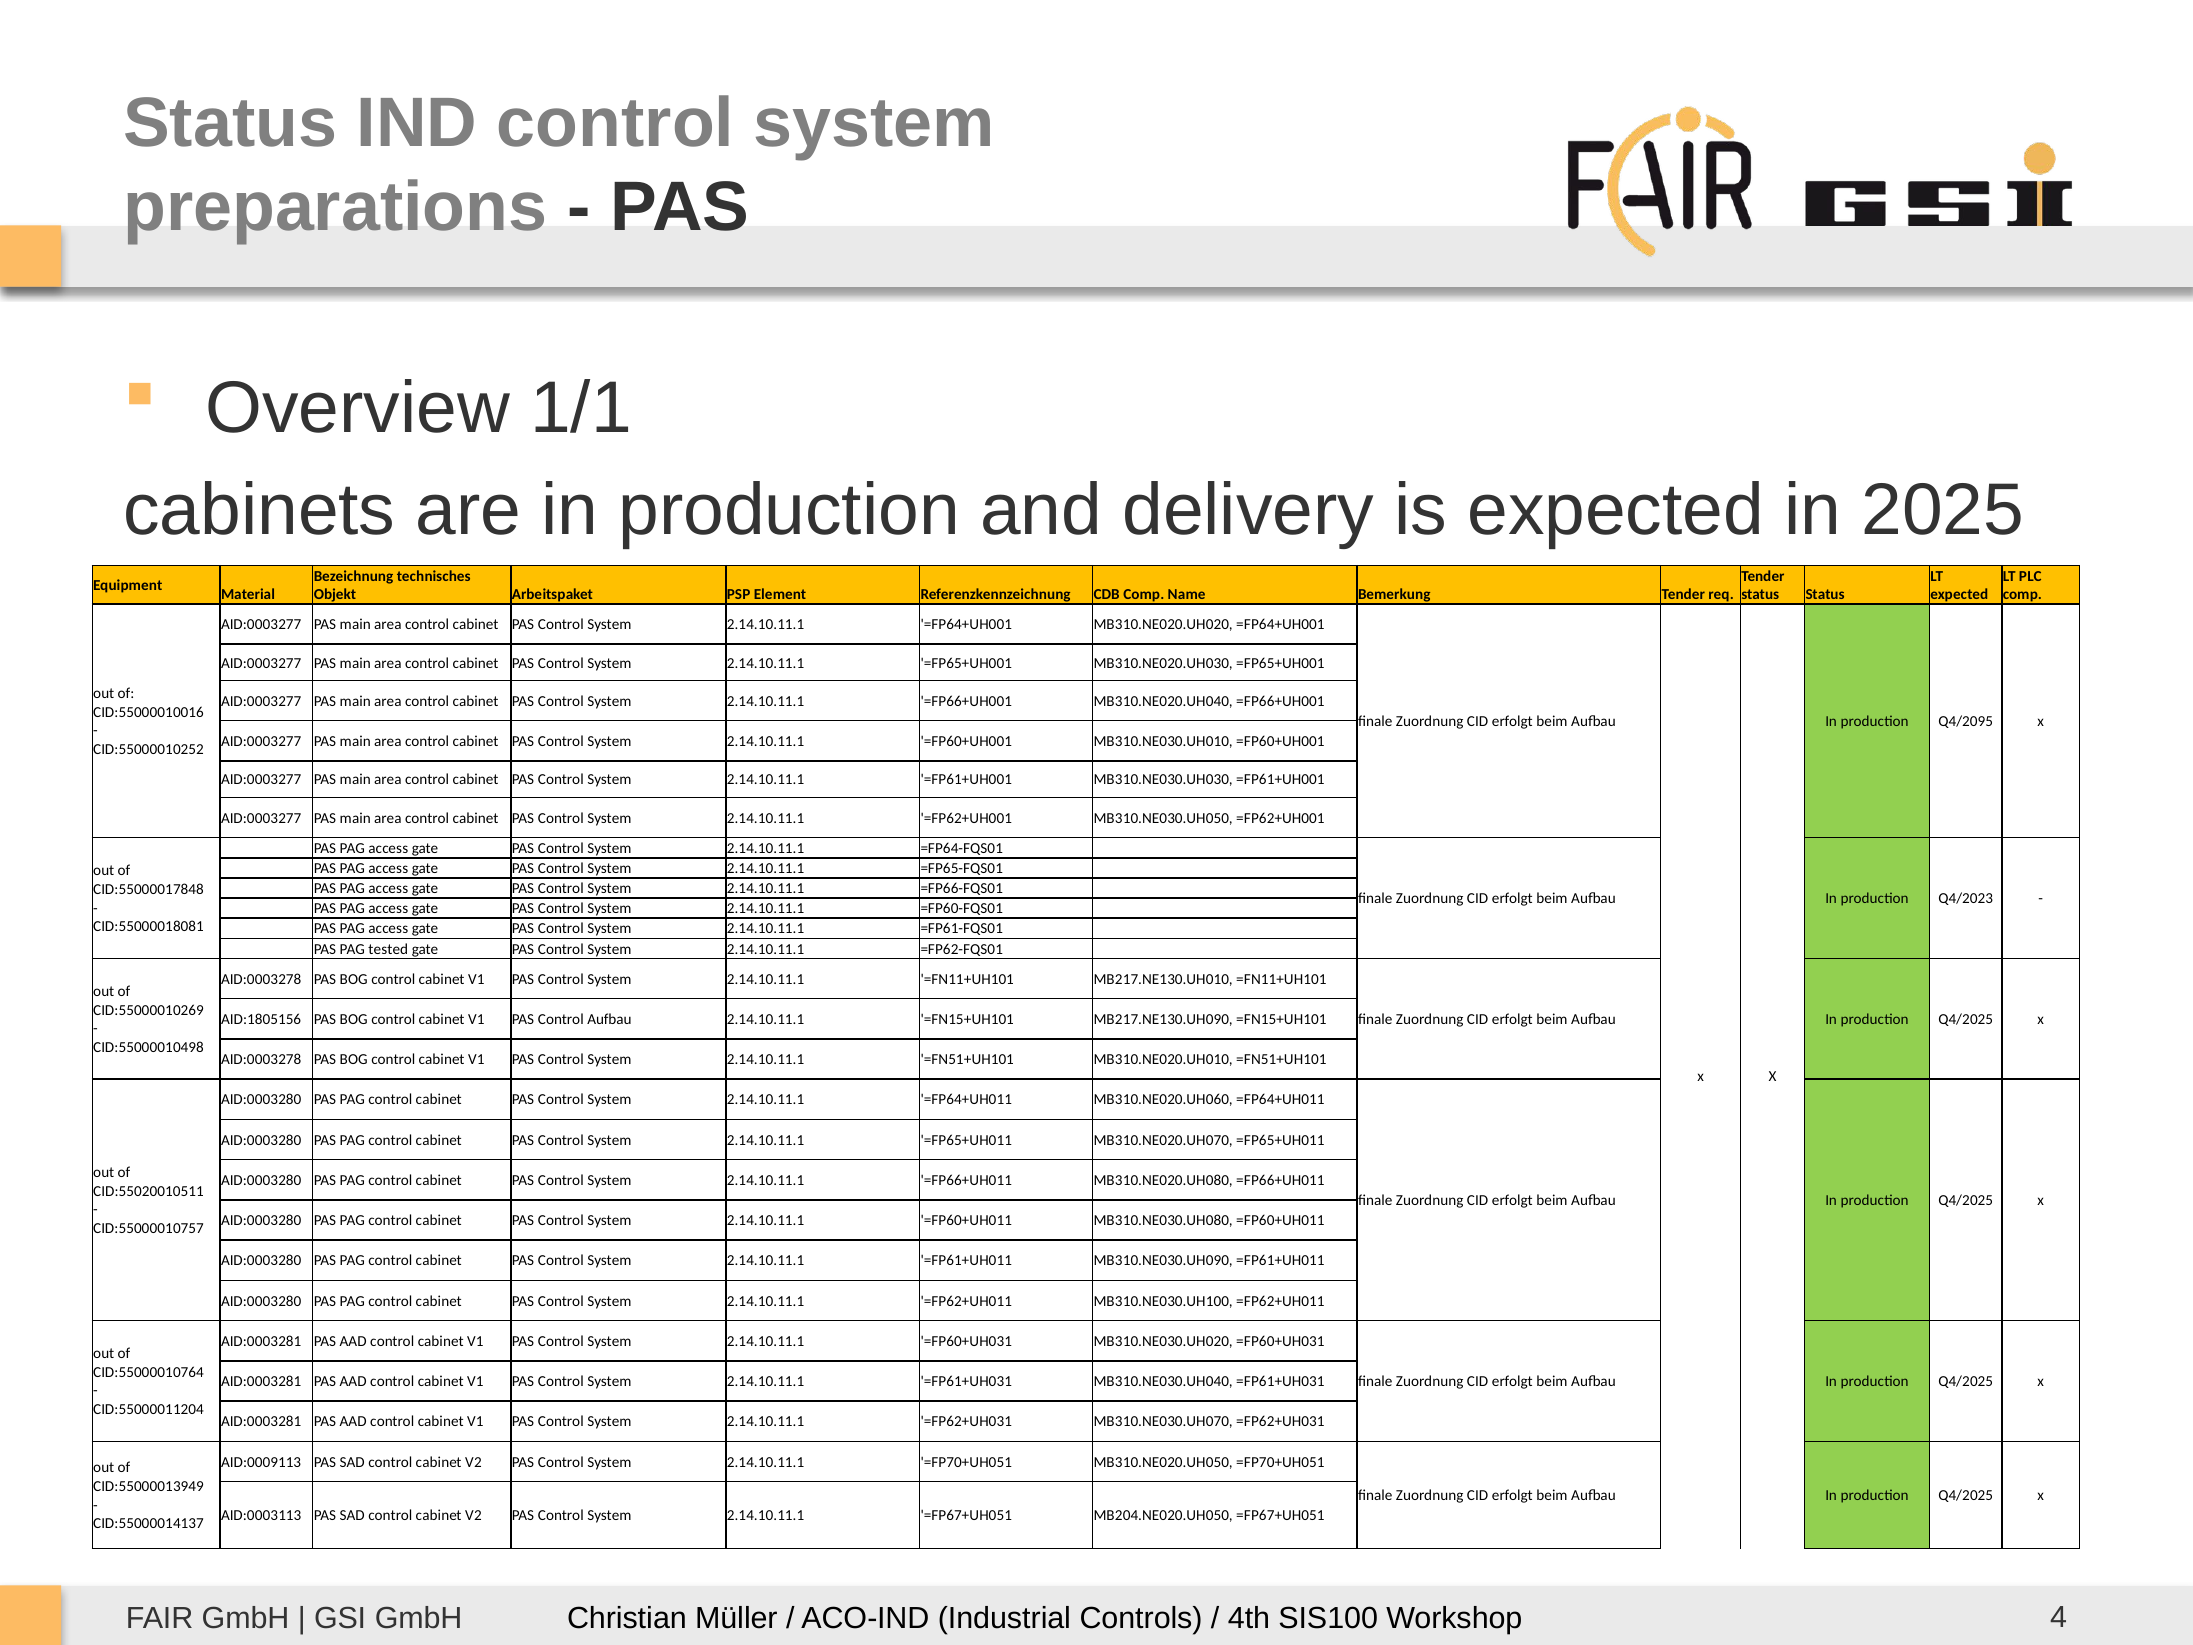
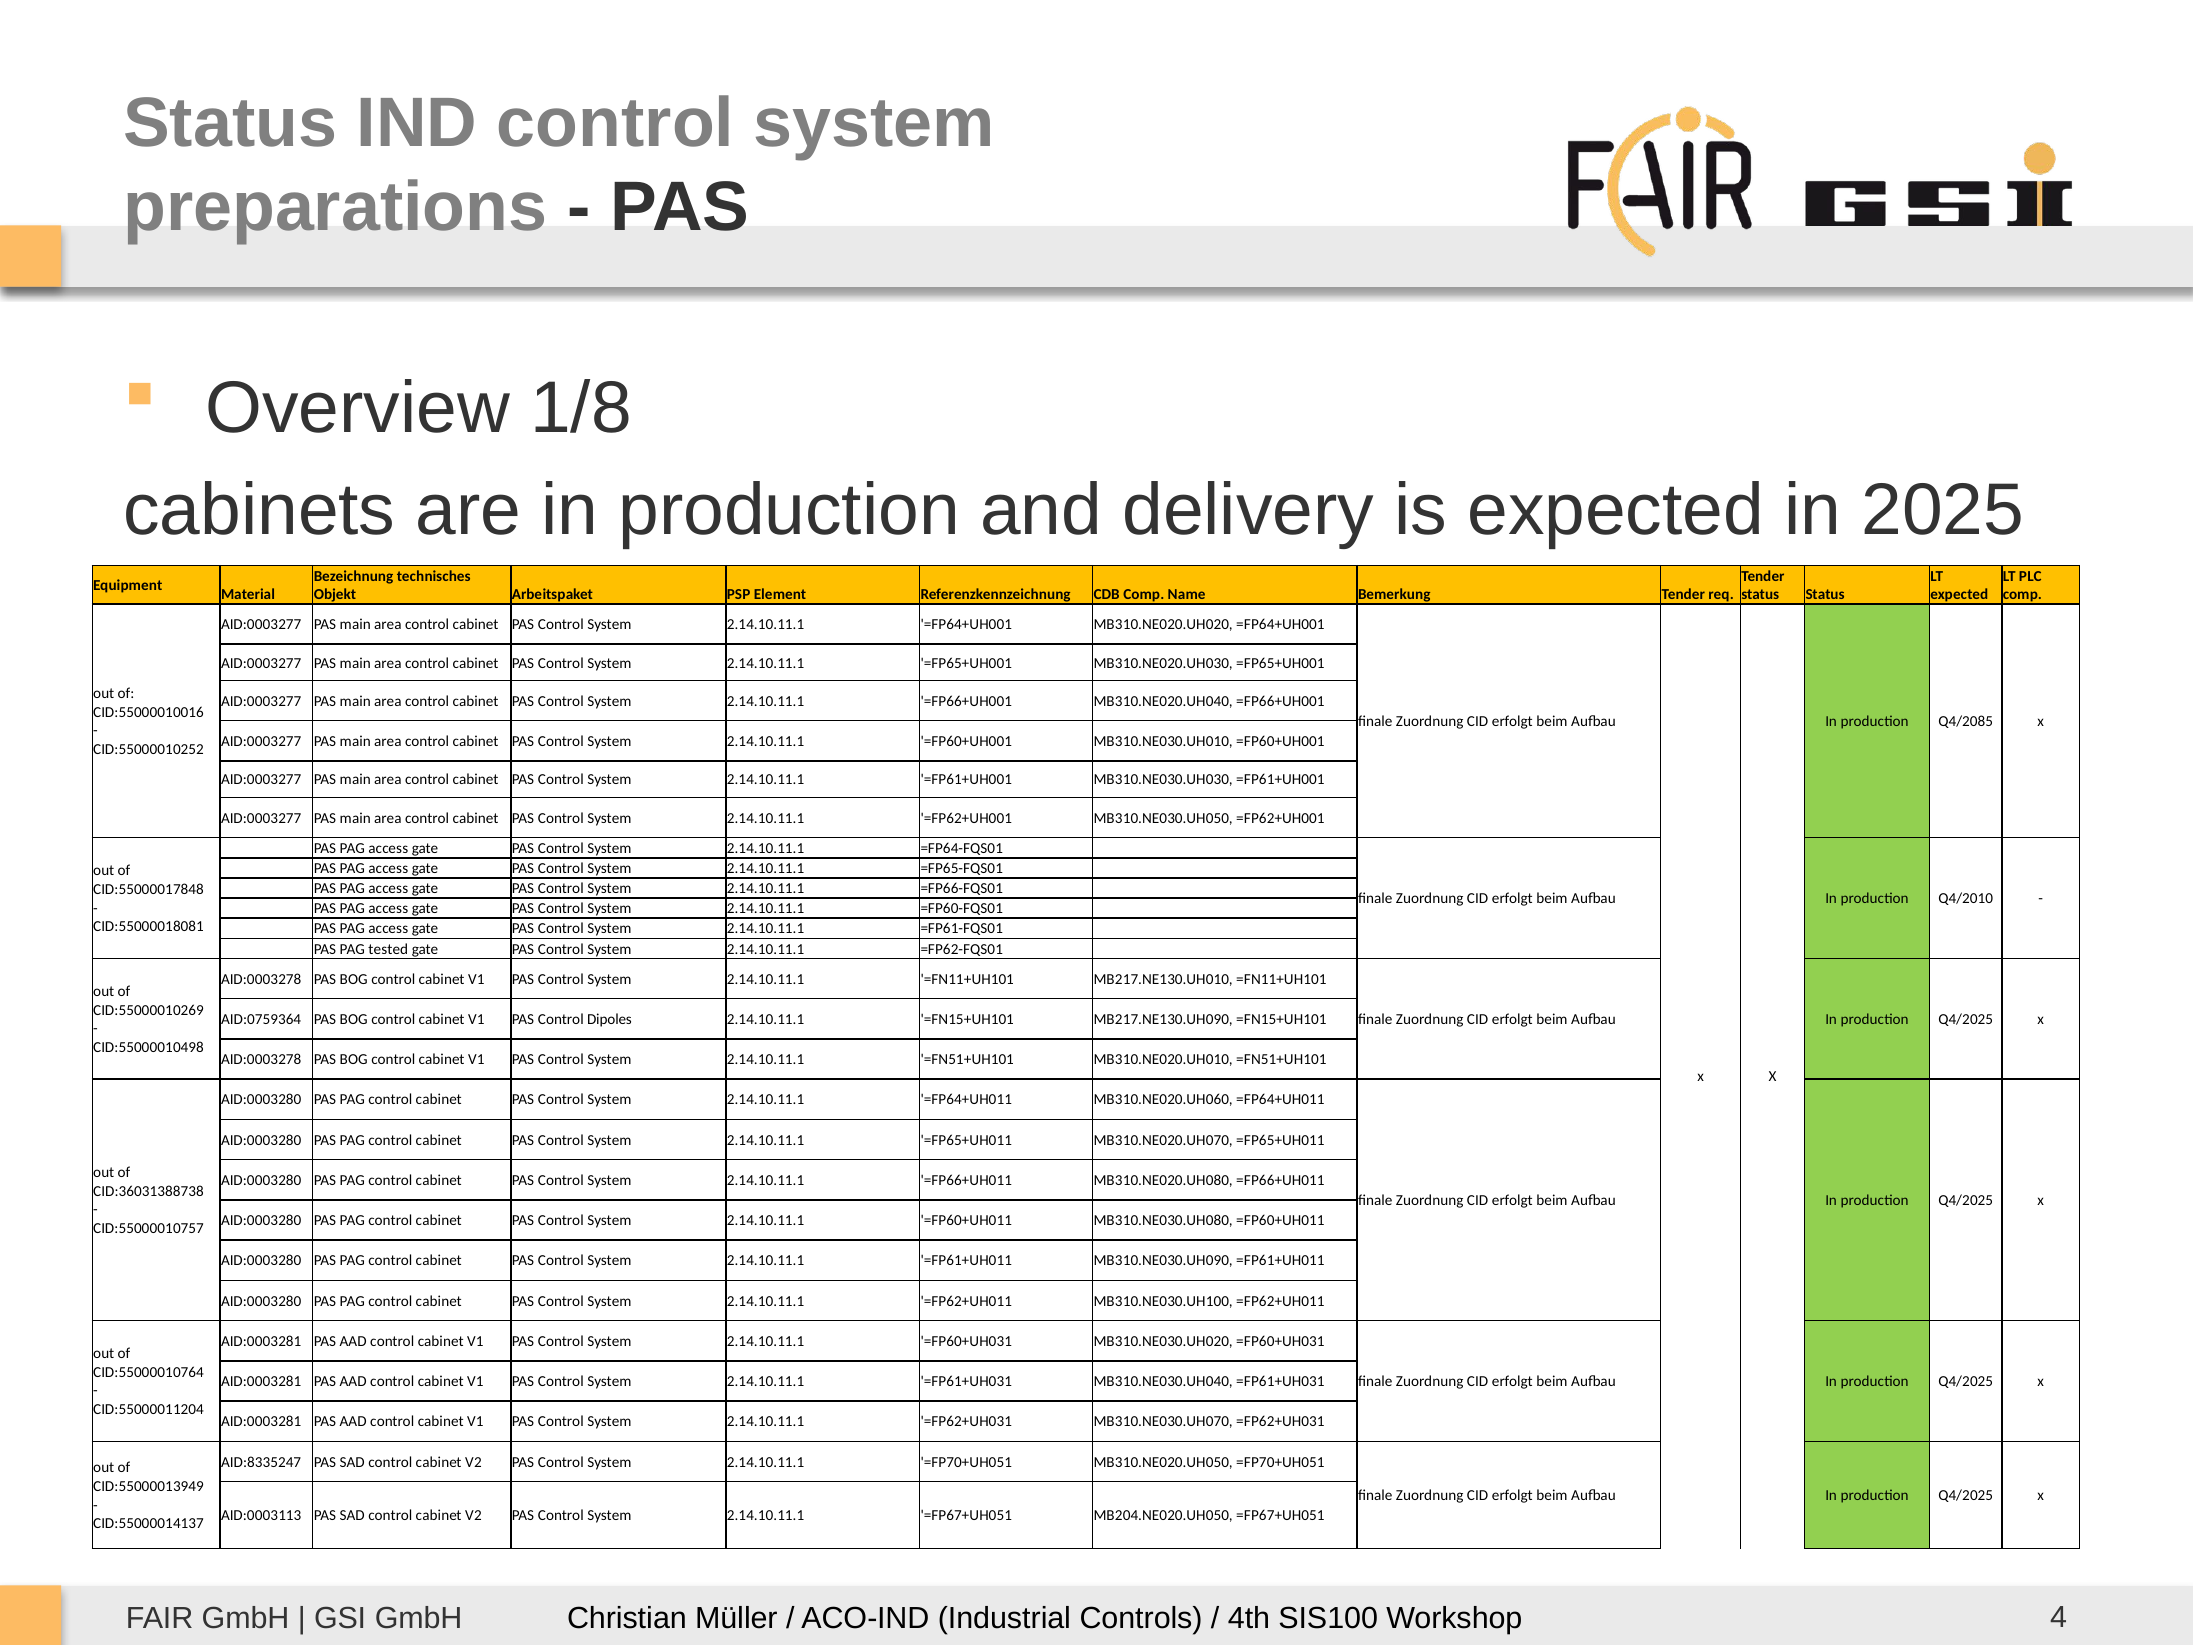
1/1: 1/1 -> 1/8
Q4/2095: Q4/2095 -> Q4/2085
Q4/2023: Q4/2023 -> Q4/2010
AID:1805156: AID:1805156 -> AID:0759364
Control Aufbau: Aufbau -> Dipoles
CID:55020010511: CID:55020010511 -> CID:36031388738
AID:0009113: AID:0009113 -> AID:8335247
